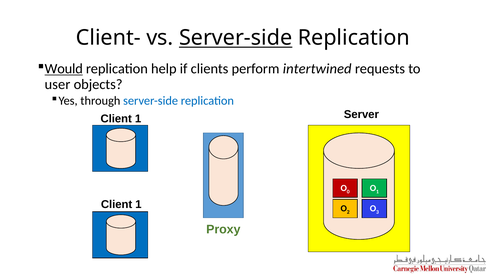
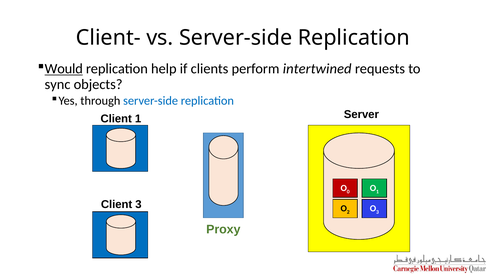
Server-side at (236, 38) underline: present -> none
user: user -> sync
1 at (138, 204): 1 -> 3
